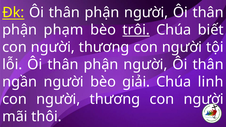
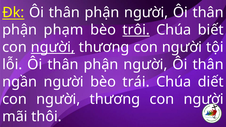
người at (53, 47) underline: none -> present
giải: giải -> trái
linh: linh -> diết
